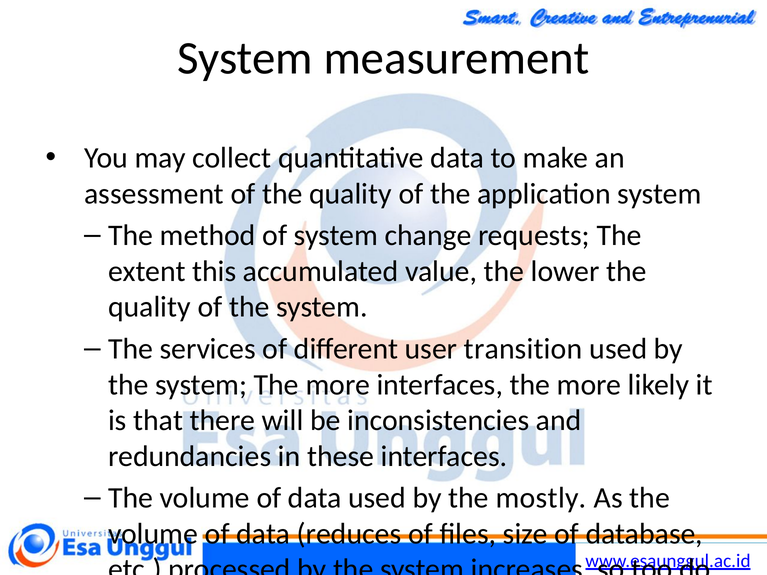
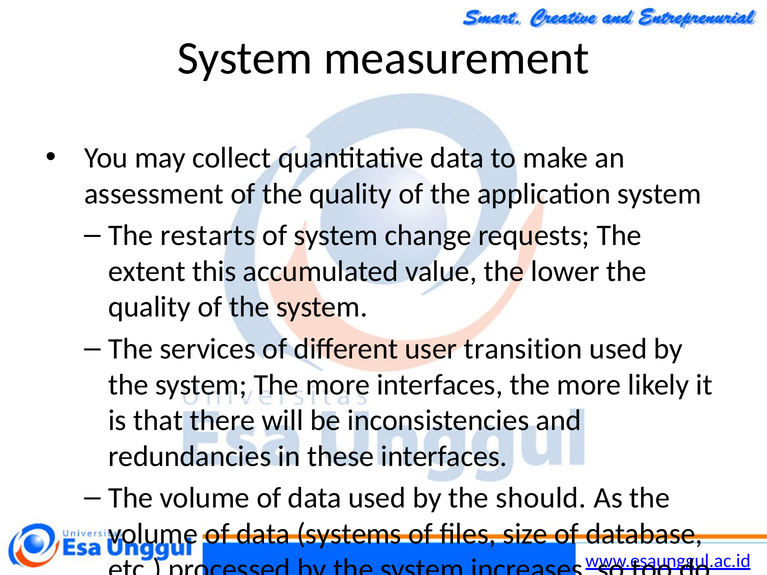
method: method -> restarts
mostly: mostly -> should
reduces: reduces -> systems
